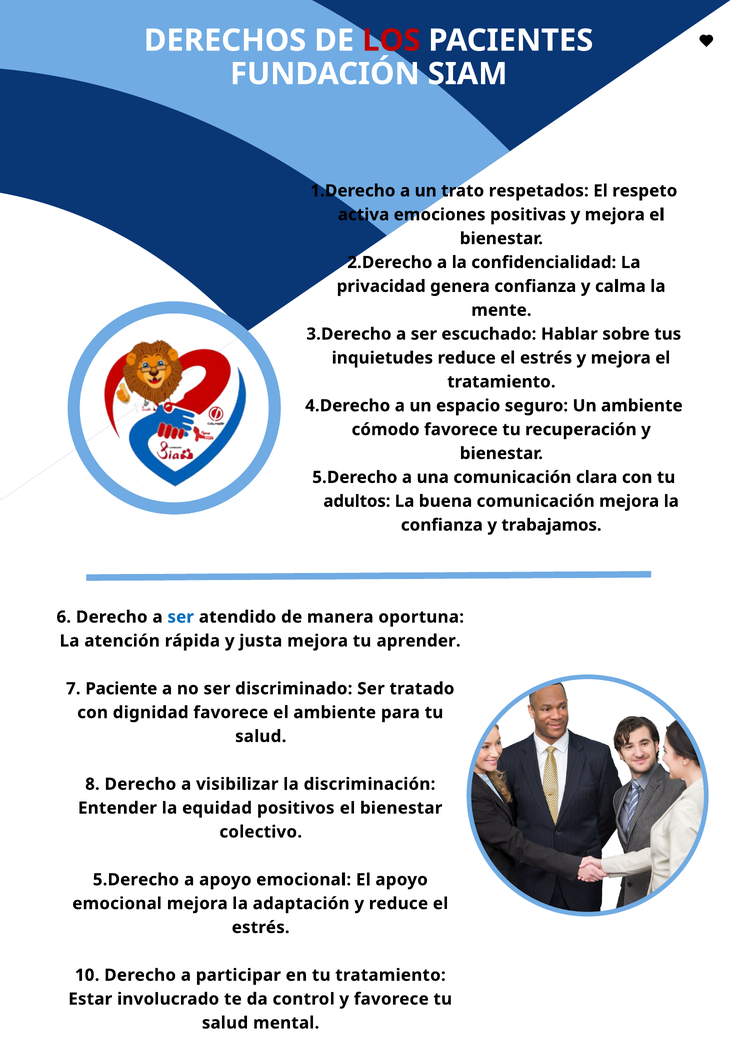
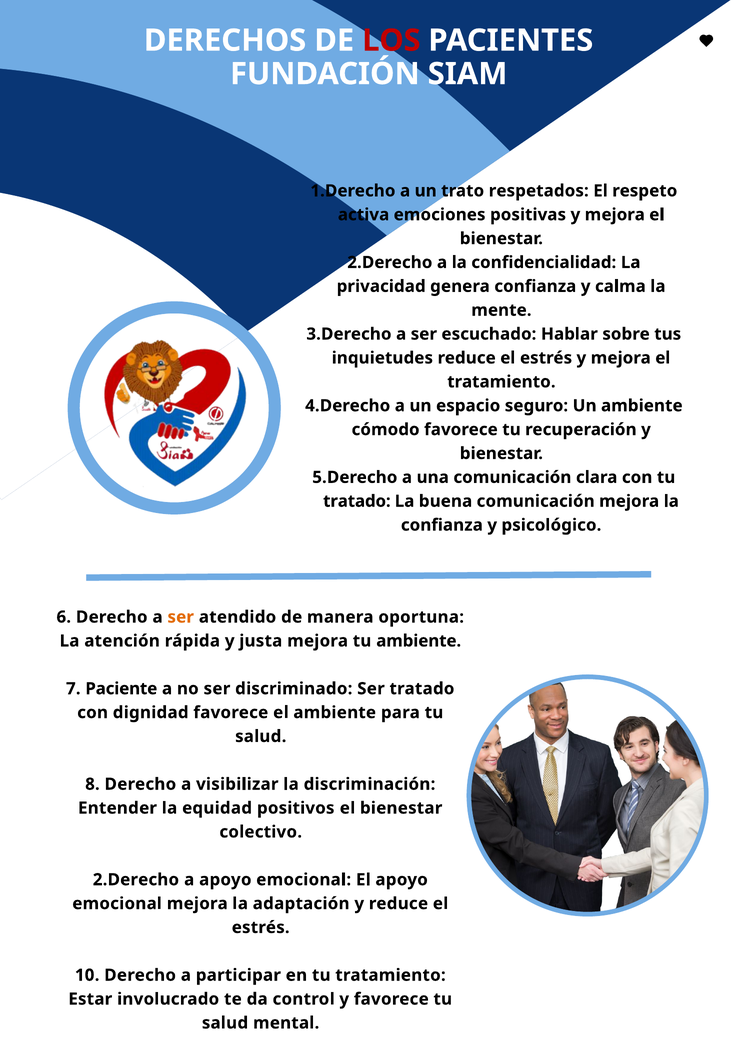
adultos at (357, 501): adultos -> tratado
trabajamos: trabajamos -> psicológico
ser at (181, 617) colour: blue -> orange
tu aprender: aprender -> ambiente
5.Derecho at (136, 880): 5.Derecho -> 2.Derecho
